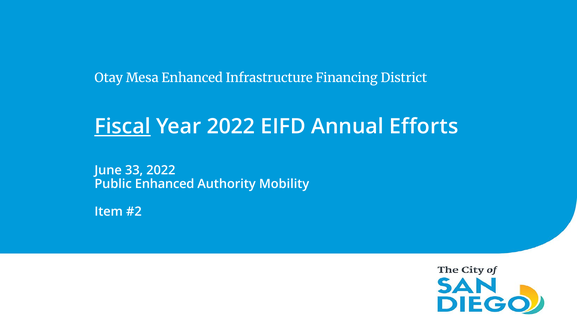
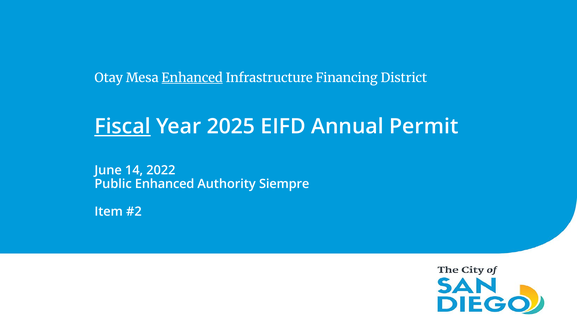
Enhanced at (192, 78) underline: none -> present
Year 2022: 2022 -> 2025
Efforts: Efforts -> Permit
33: 33 -> 14
Mobility: Mobility -> Siempre
